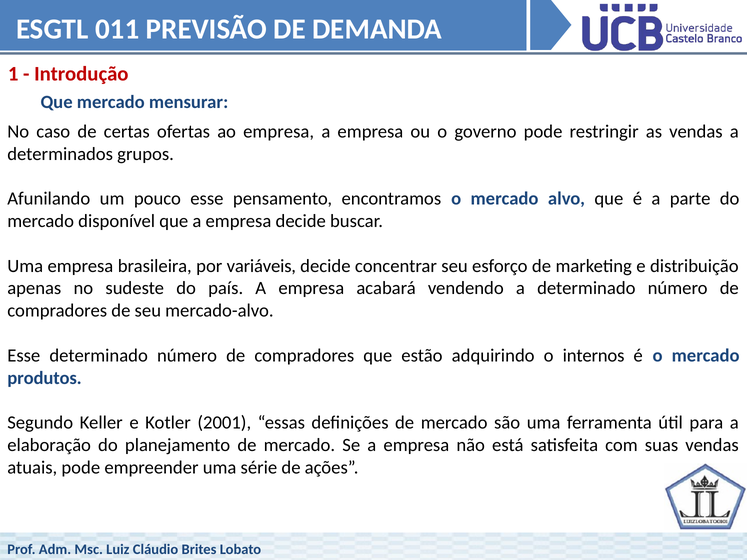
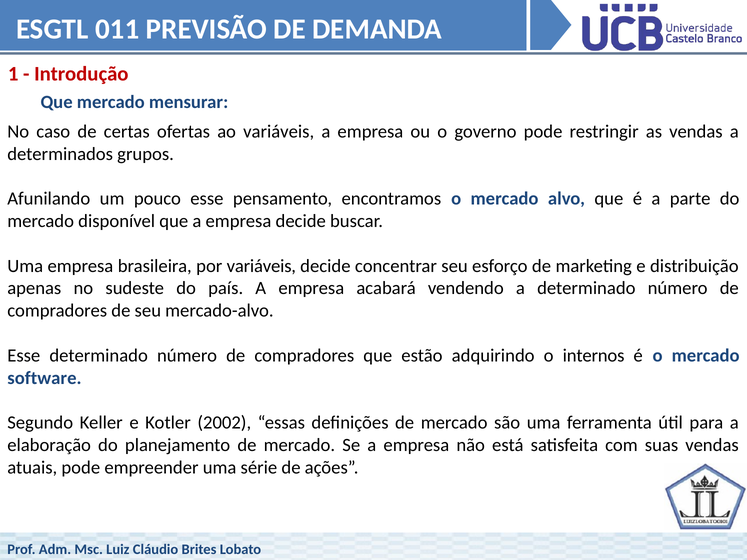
ao empresa: empresa -> variáveis
produtos: produtos -> software
2001: 2001 -> 2002
